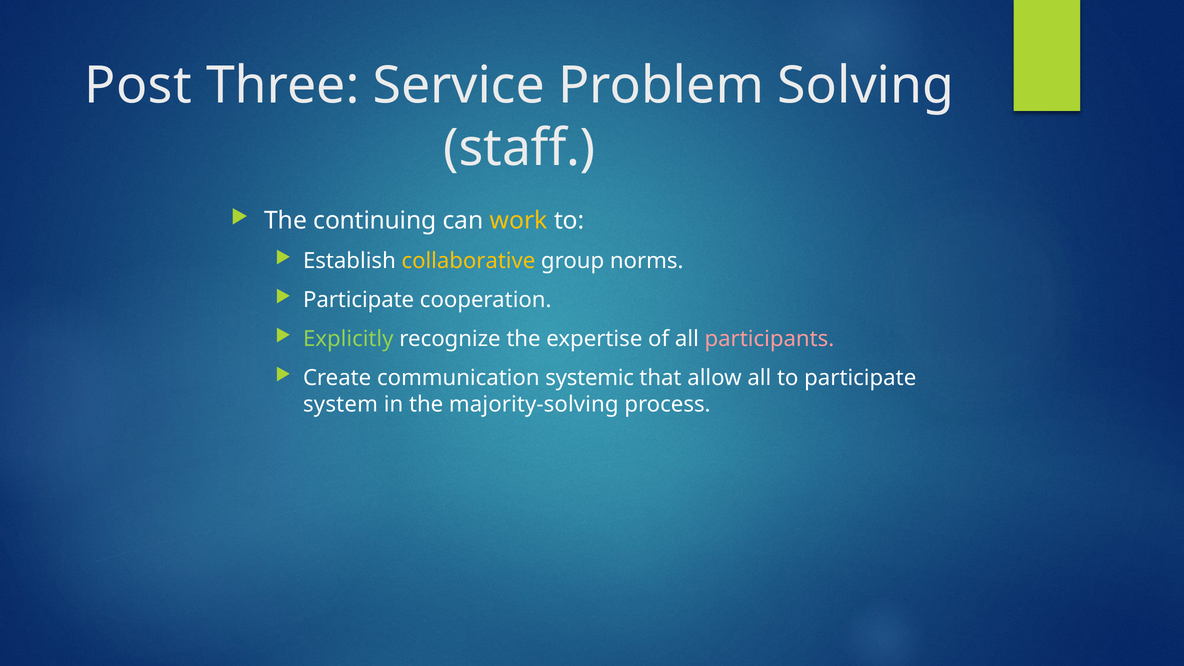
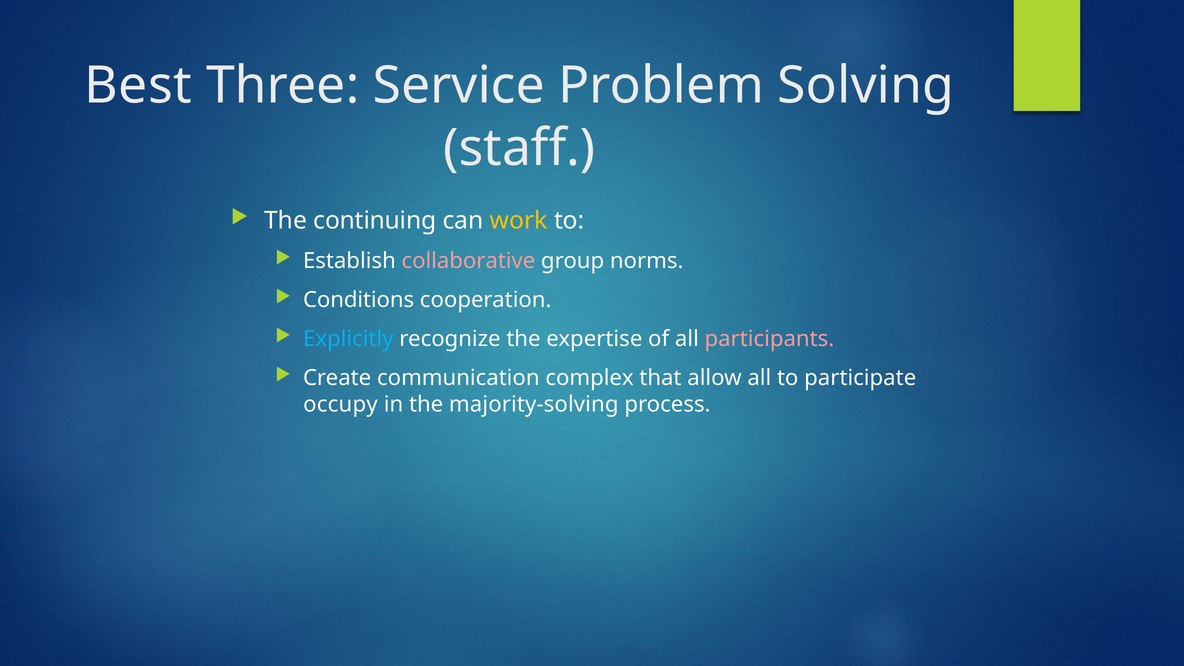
Post: Post -> Best
collaborative colour: yellow -> pink
Participate at (359, 300): Participate -> Conditions
Explicitly colour: light green -> light blue
systemic: systemic -> complex
system: system -> occupy
